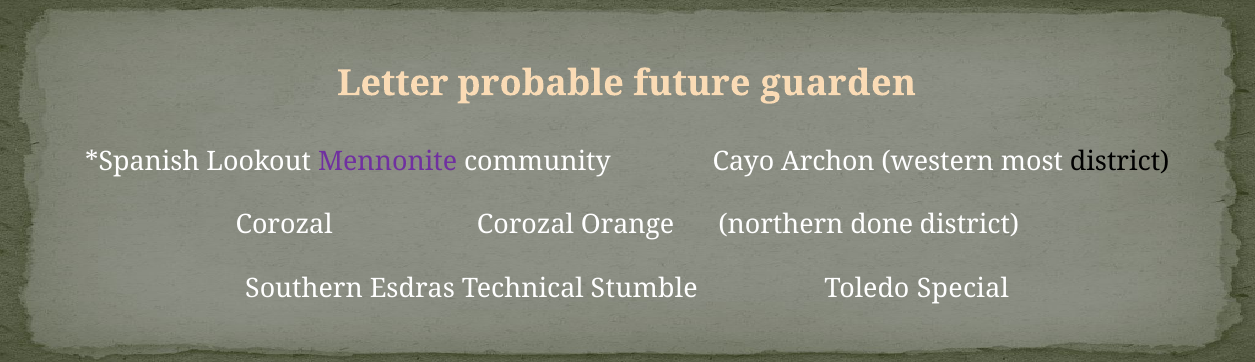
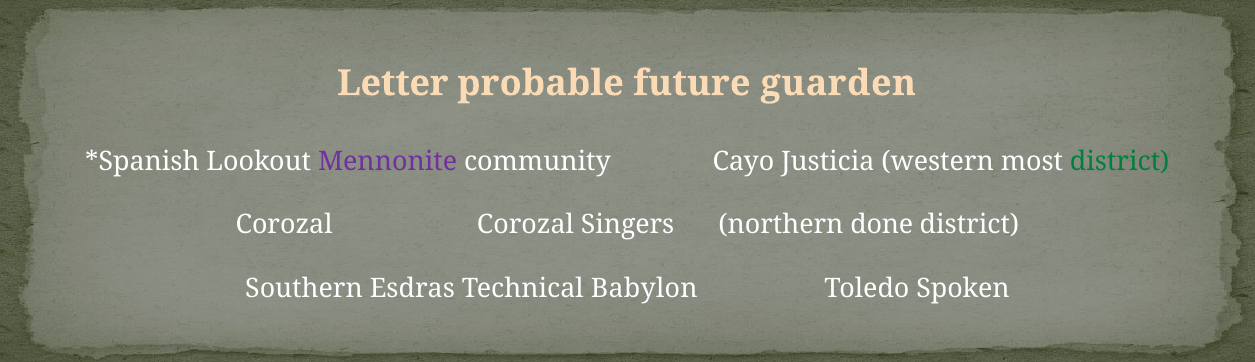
Archon: Archon -> Justicia
district at (1120, 162) colour: black -> green
Orange: Orange -> Singers
Stumble: Stumble -> Babylon
Special: Special -> Spoken
